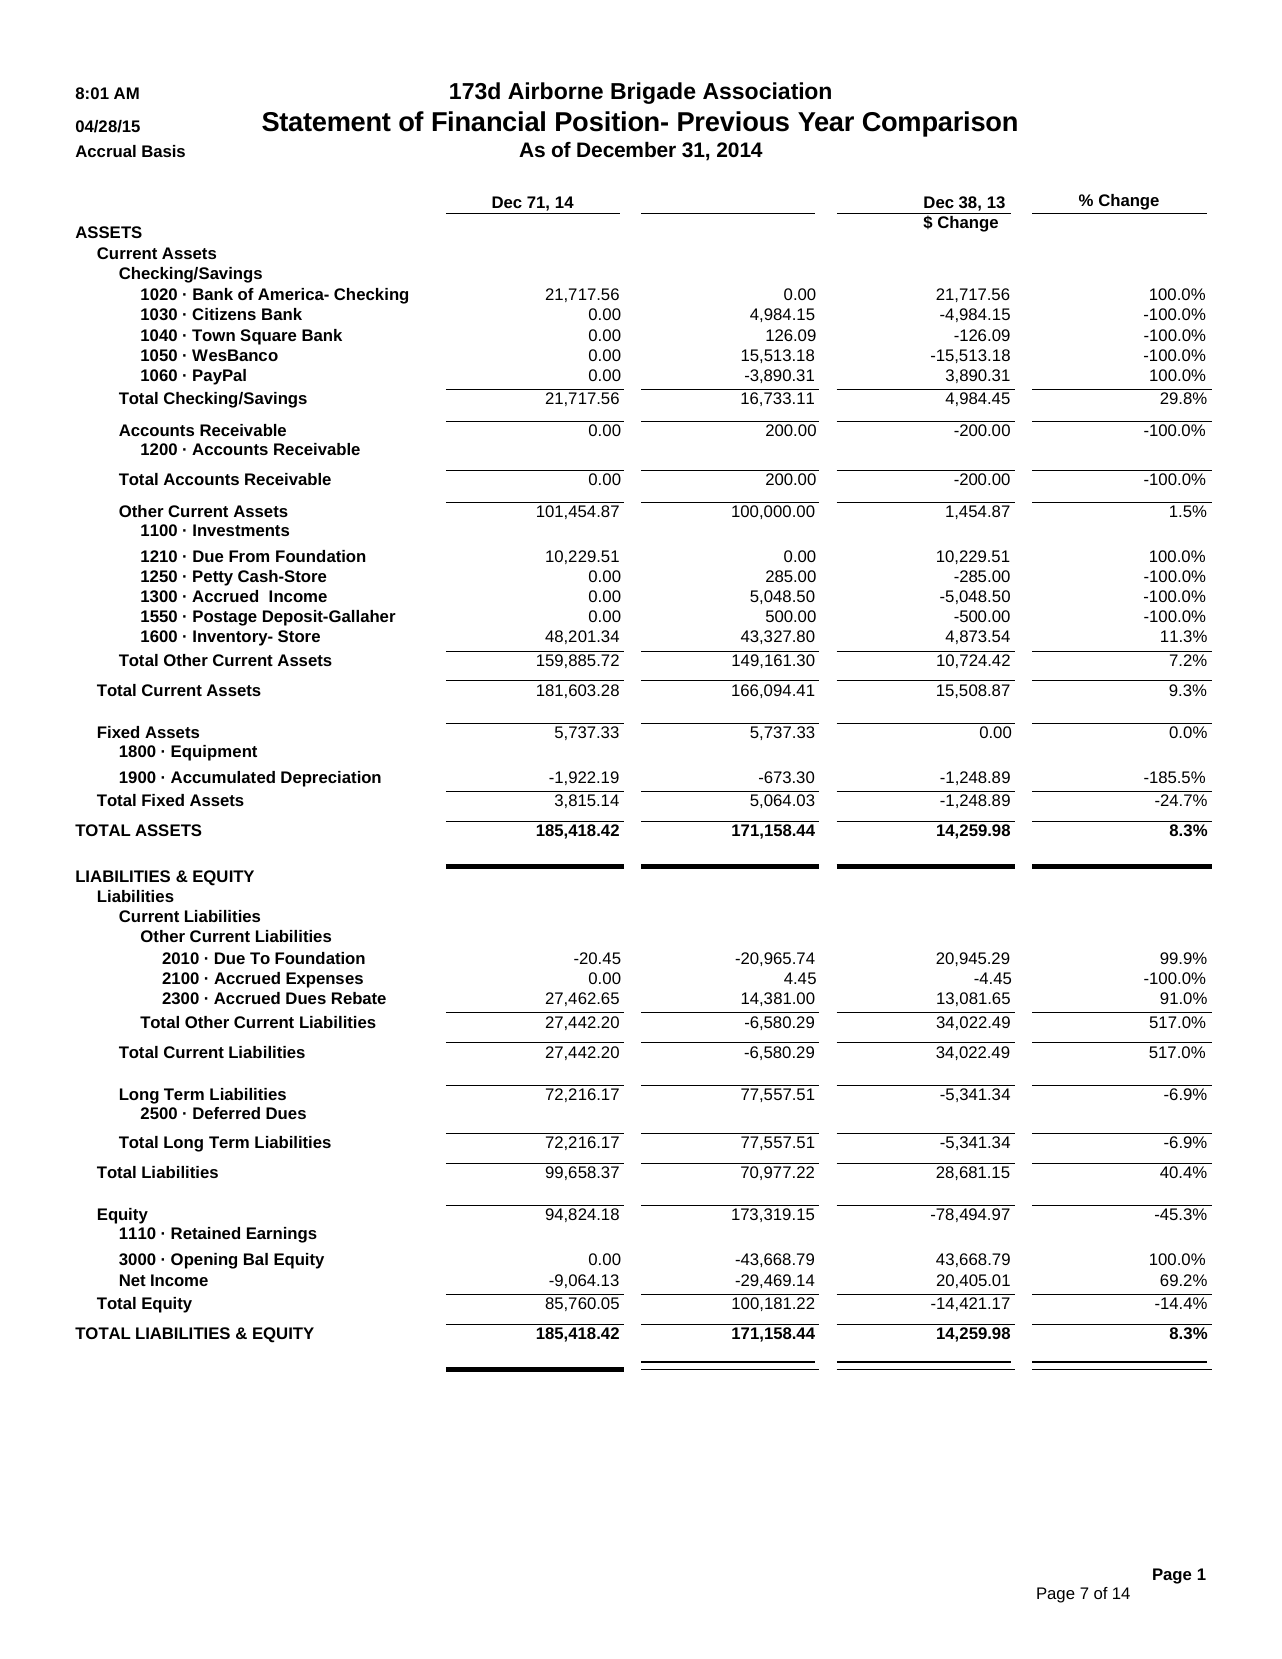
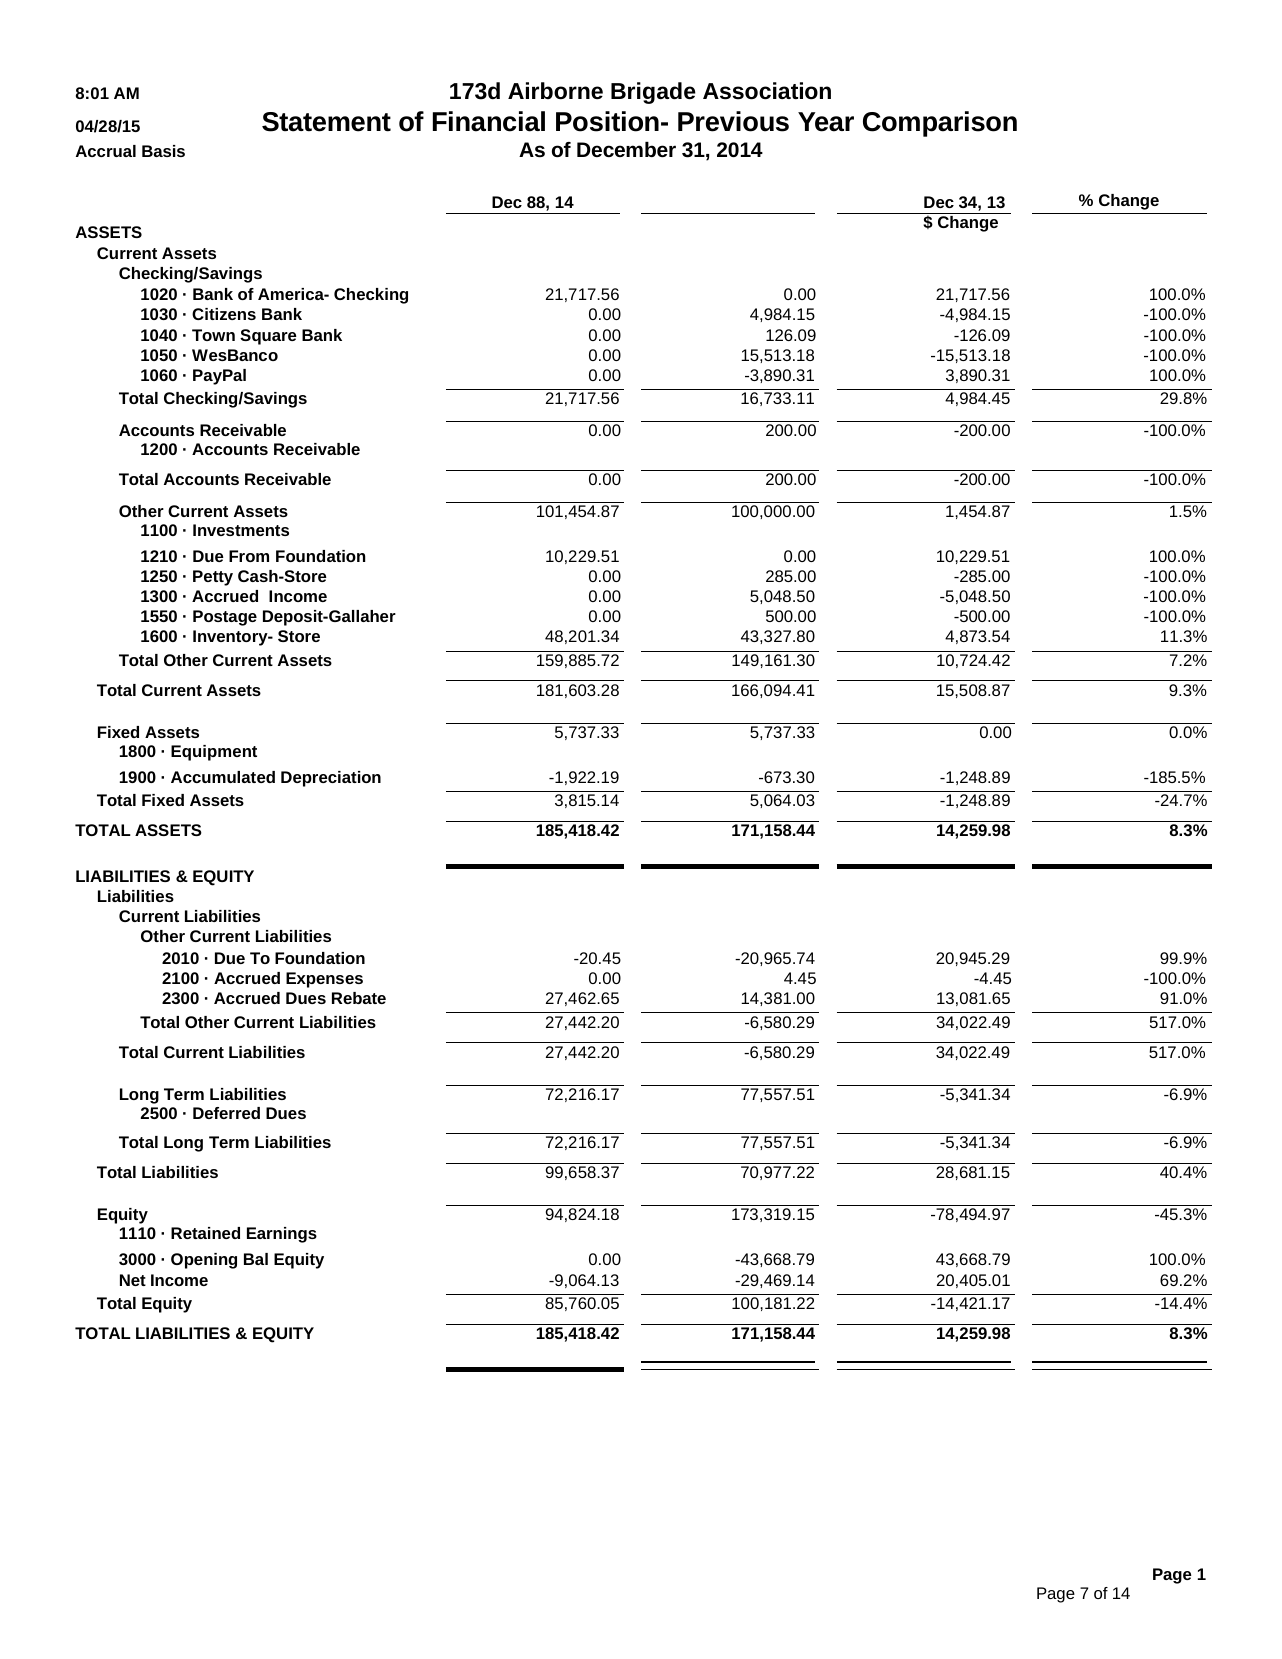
71: 71 -> 88
38: 38 -> 34
